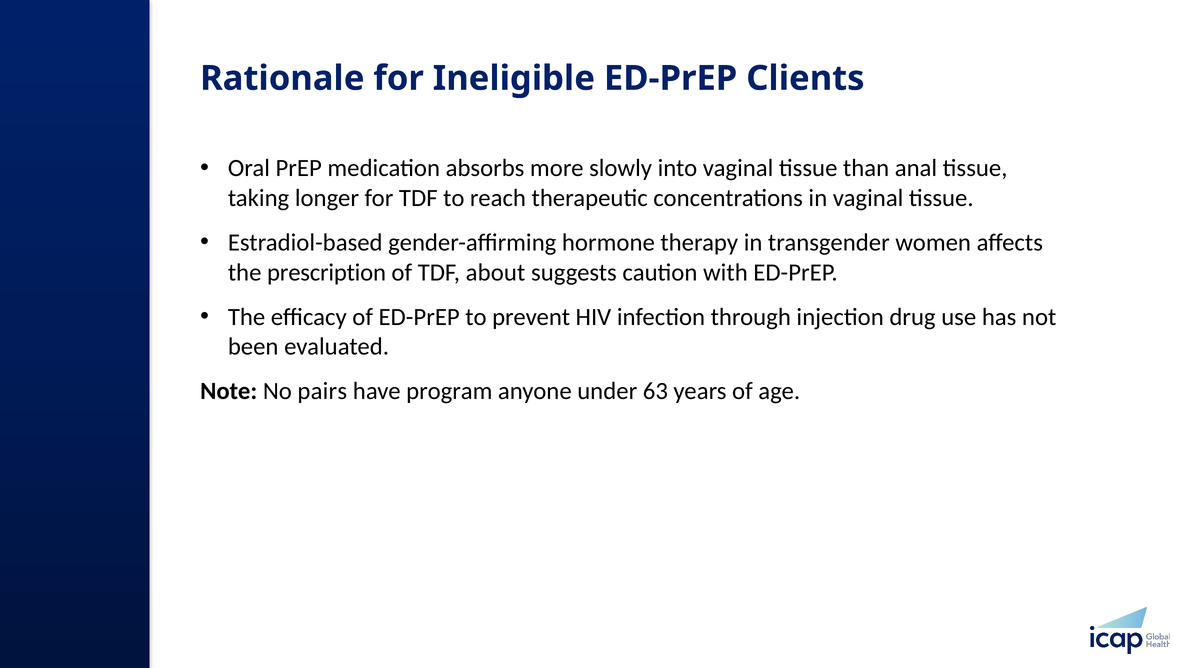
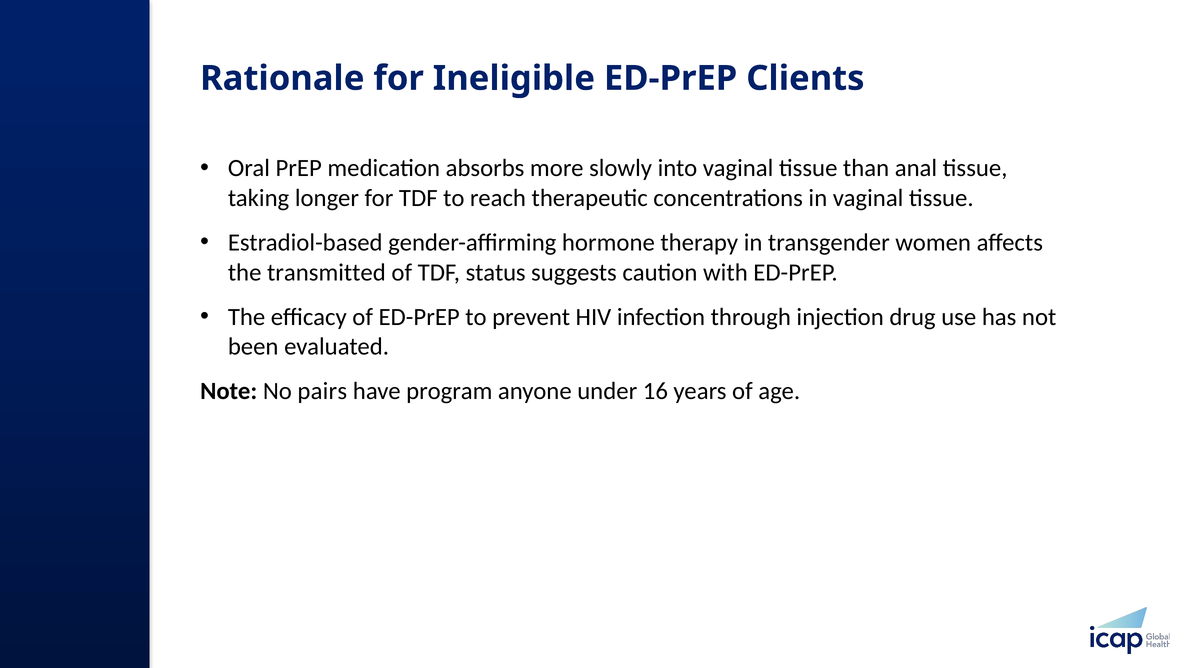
prescription: prescription -> transmitted
about: about -> status
63: 63 -> 16
